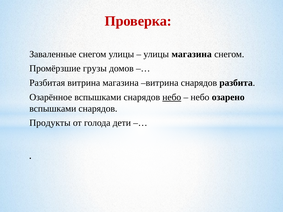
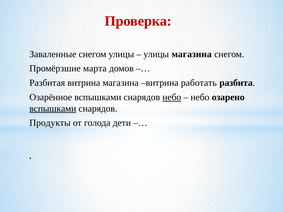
грузы: грузы -> марта
витрина снарядов: снарядов -> работать
вспышками at (53, 109) underline: none -> present
